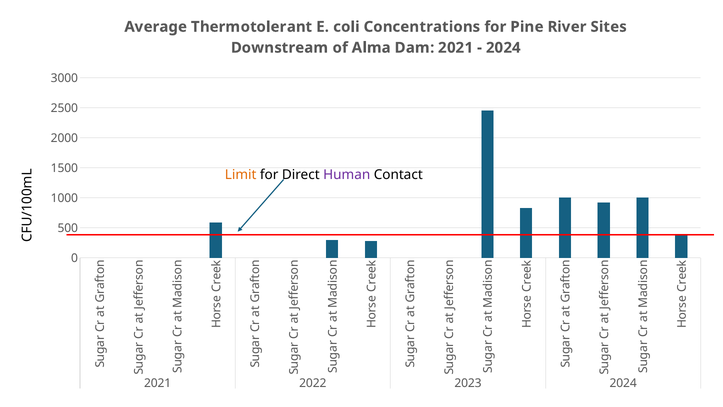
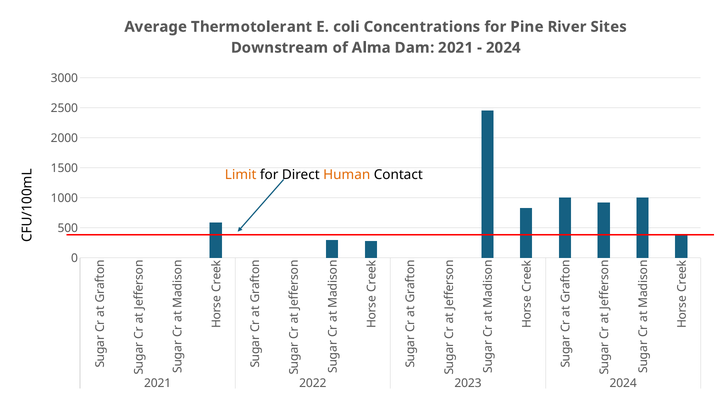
Human colour: purple -> orange
